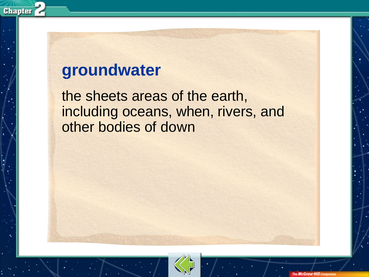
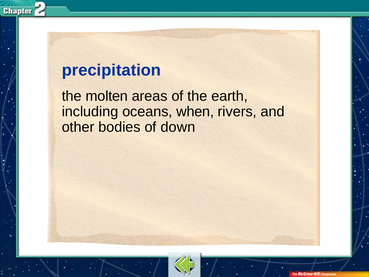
groundwater: groundwater -> precipitation
sheets: sheets -> molten
